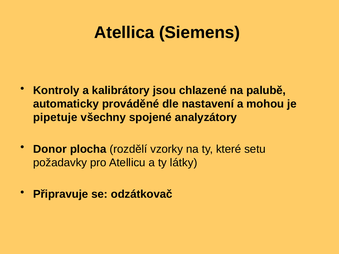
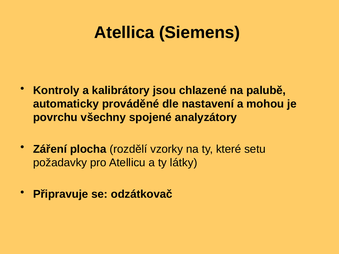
pipetuje: pipetuje -> povrchu
Donor: Donor -> Záření
